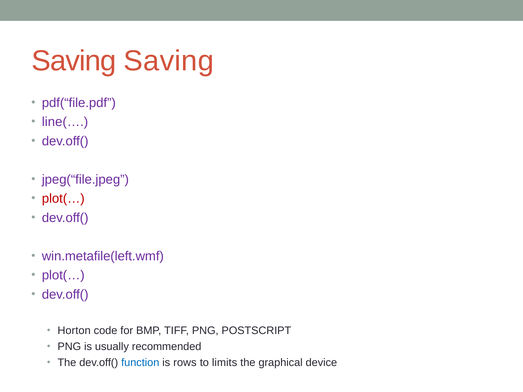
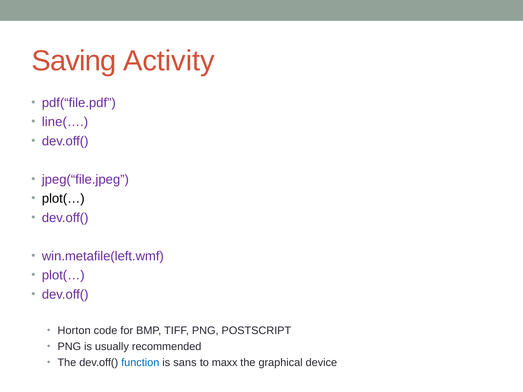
Saving Saving: Saving -> Activity
plot(… at (63, 199) colour: red -> black
rows: rows -> sans
limits: limits -> maxx
